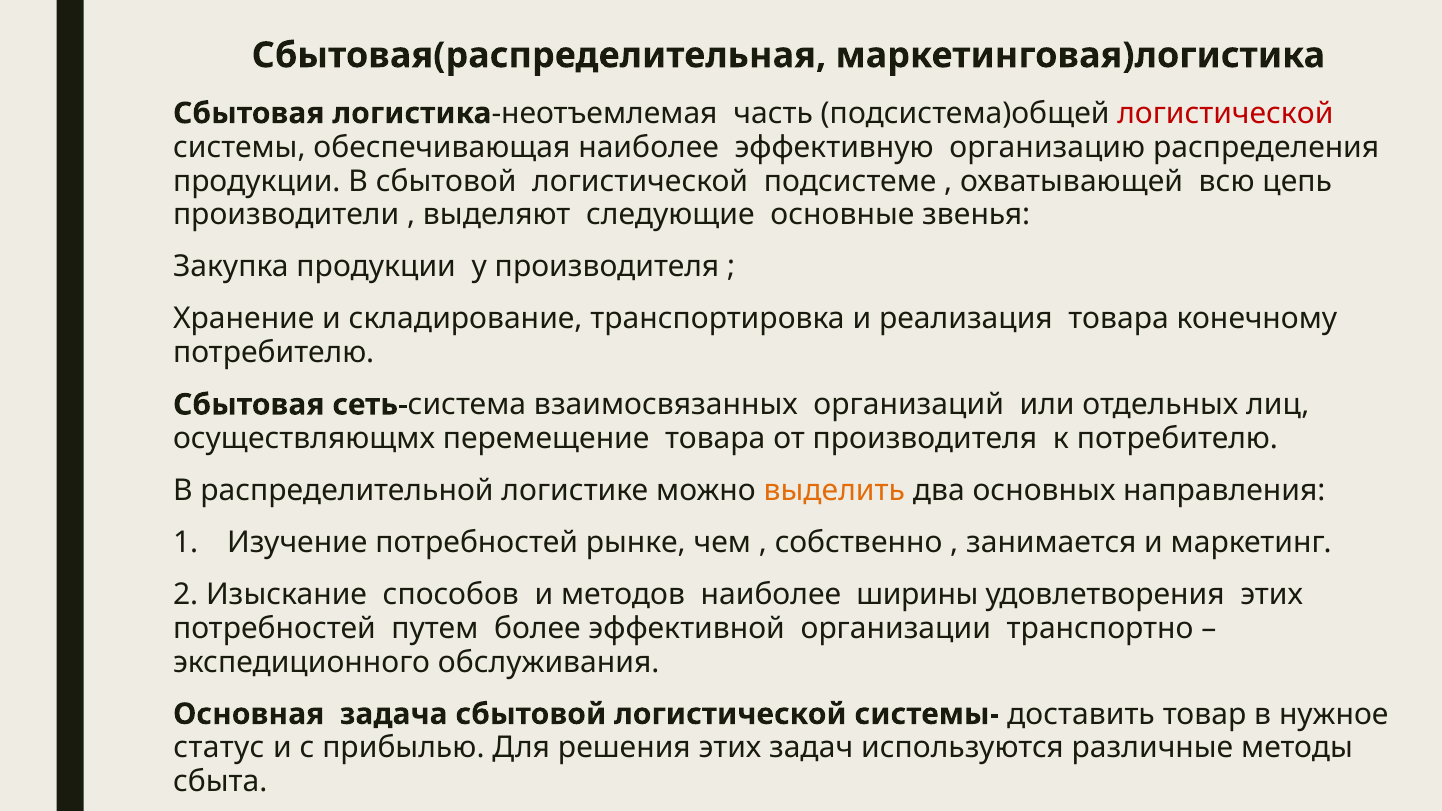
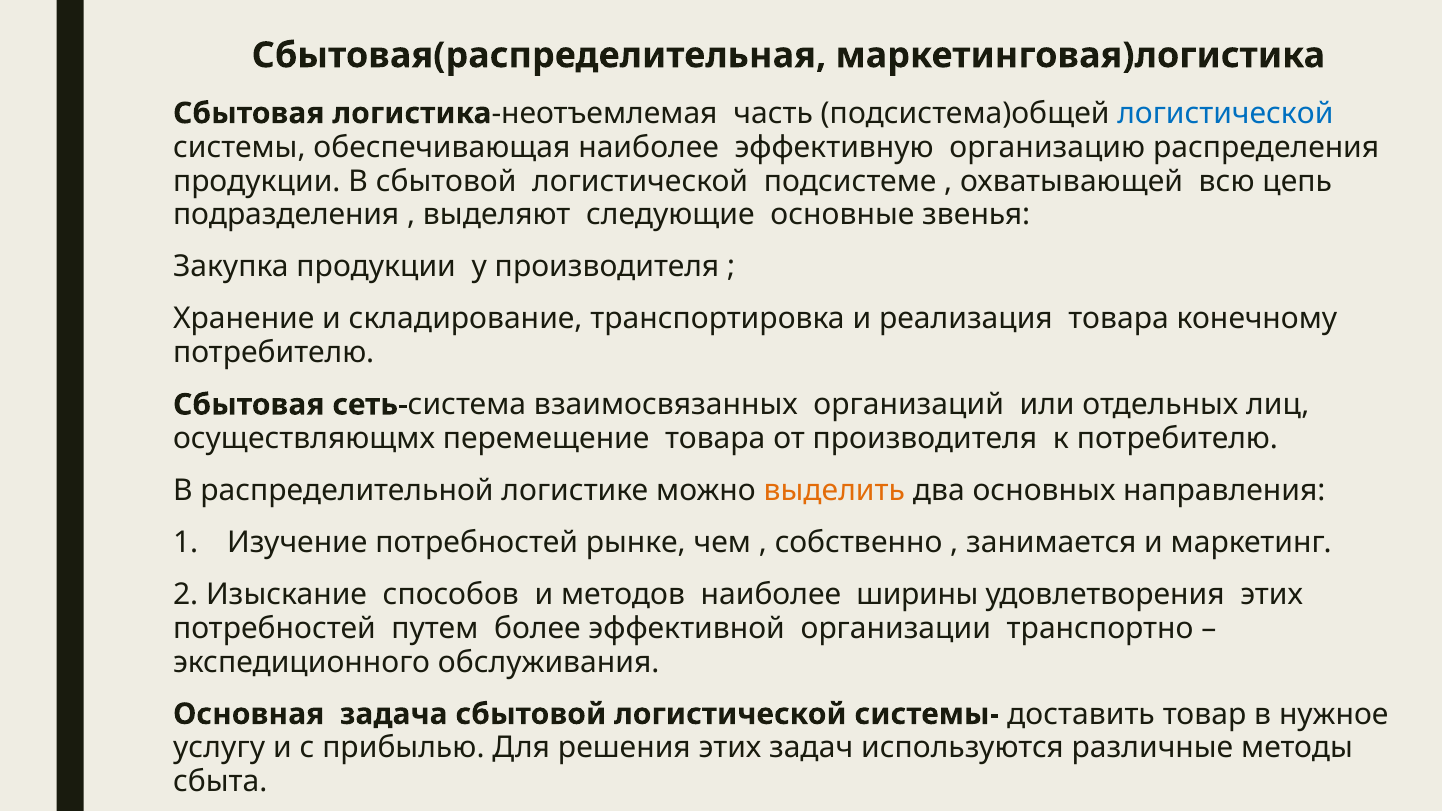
логистической at (1225, 113) colour: red -> blue
производители: производители -> подразделения
статус: статус -> услугу
